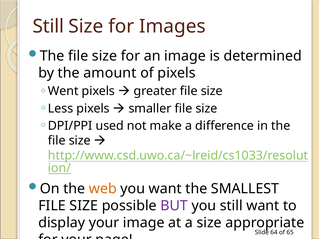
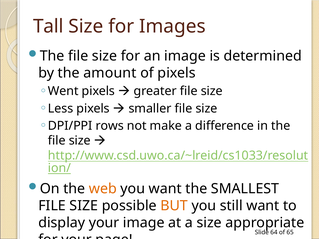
Still at (48, 26): Still -> Tall
used: used -> rows
BUT colour: purple -> orange
